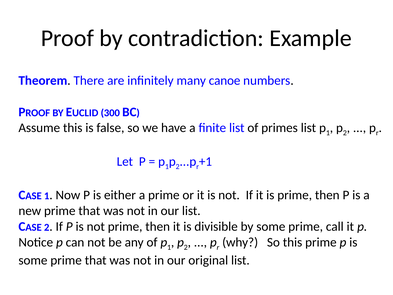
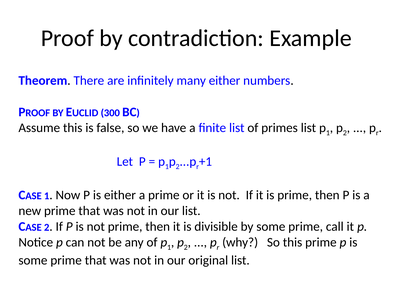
many canoe: canoe -> either
